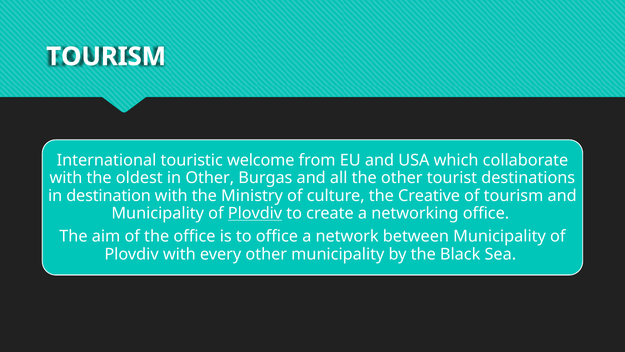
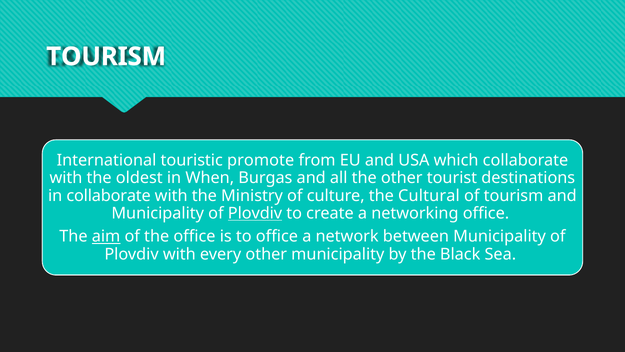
welcome: welcome -> promote
in Other: Other -> When
in destination: destination -> collaborate
Creative: Creative -> Cultural
aim underline: none -> present
